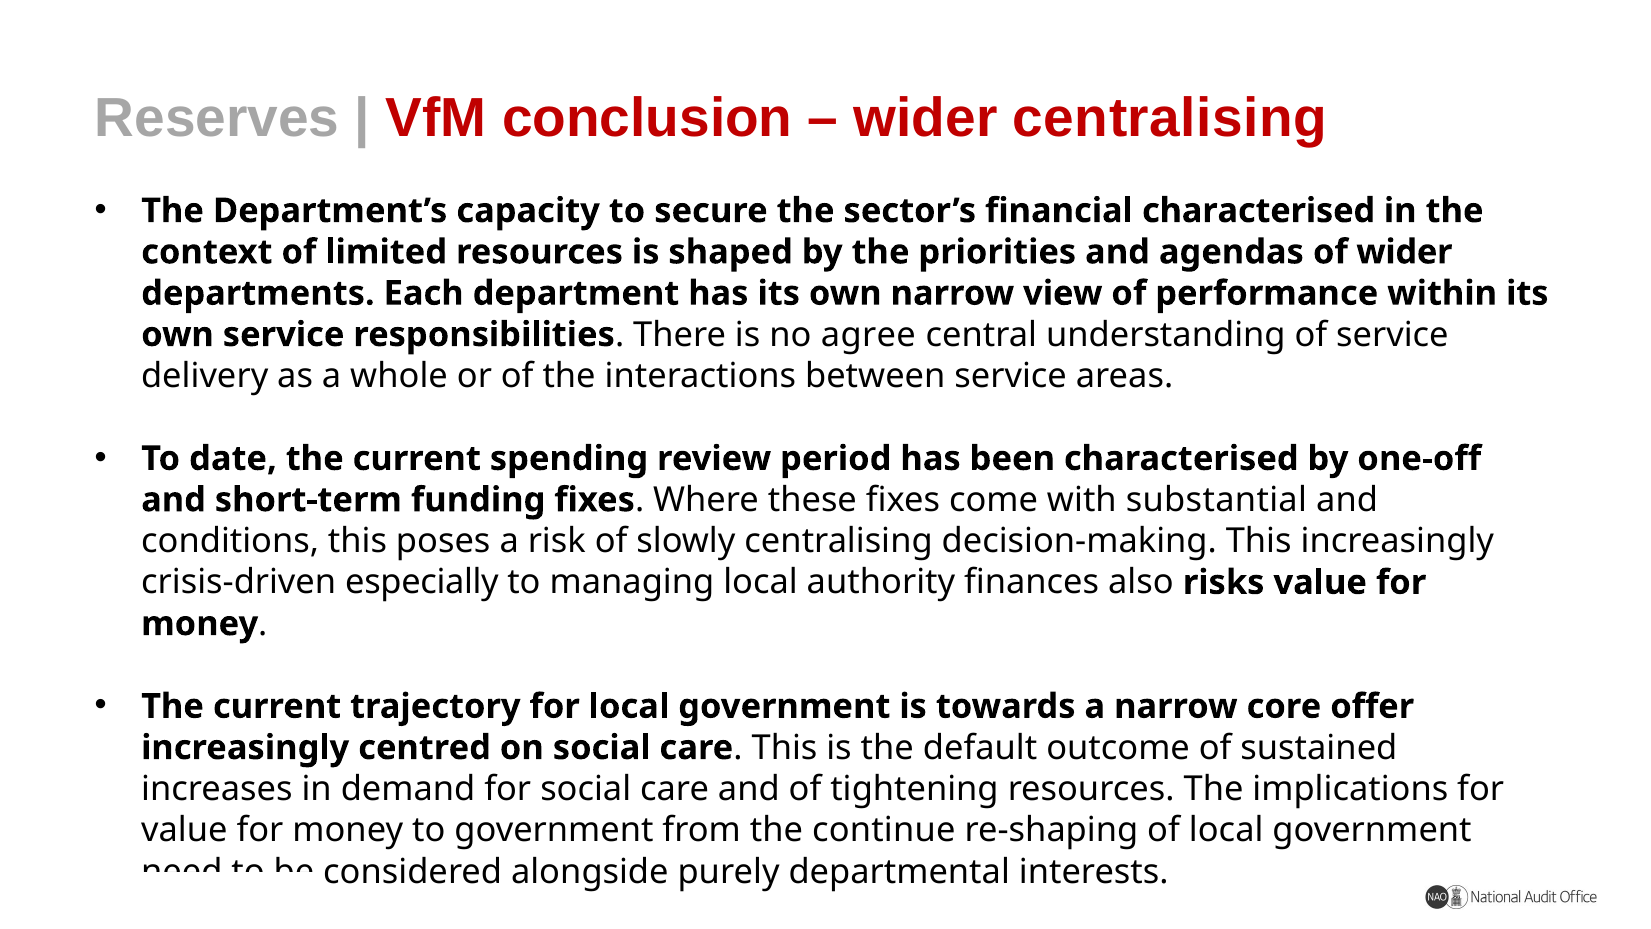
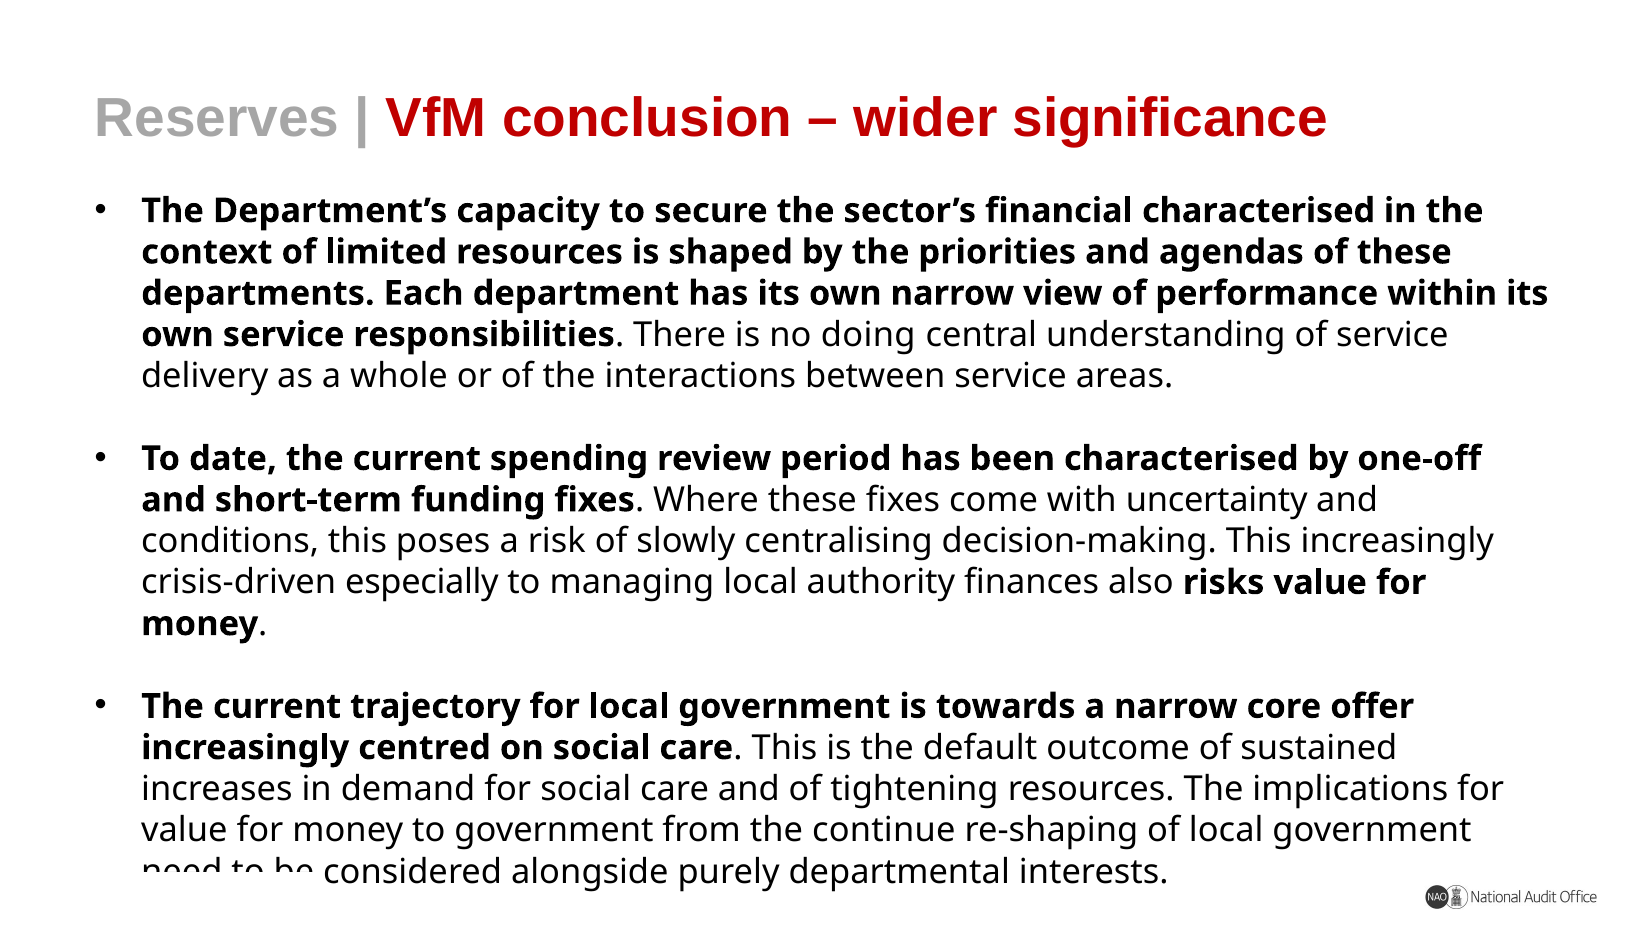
wider centralising: centralising -> significance
of wider: wider -> these
agree: agree -> doing
substantial: substantial -> uncertainty
